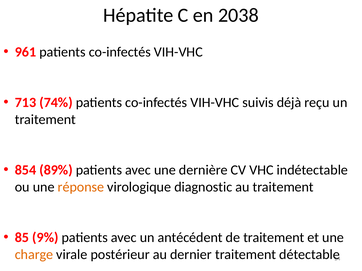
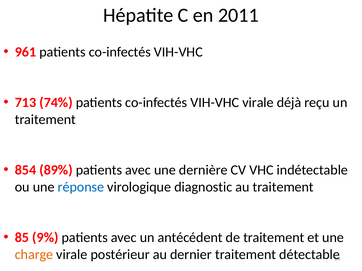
2038: 2038 -> 2011
VIH-VHC suivis: suivis -> virale
réponse colour: orange -> blue
